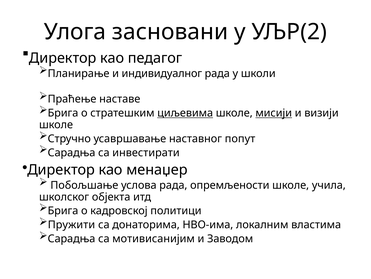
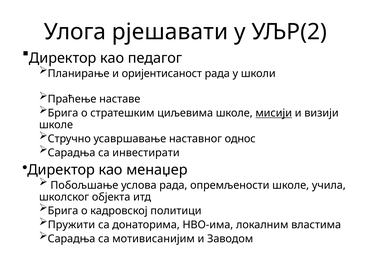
засновани: засновани -> рјешавати
индивидуалног: индивидуалног -> оријентисаност
циљевима underline: present -> none
попут: попут -> однос
